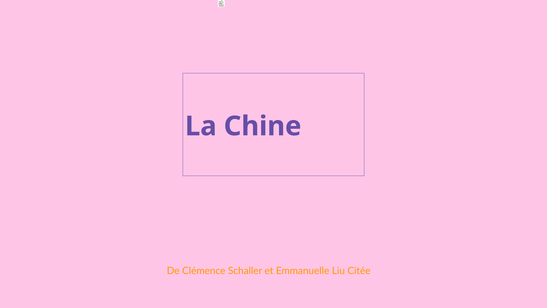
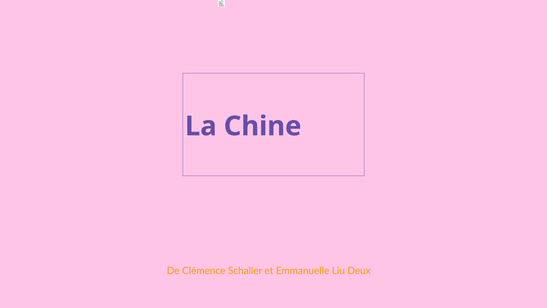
Citée: Citée -> Deux
